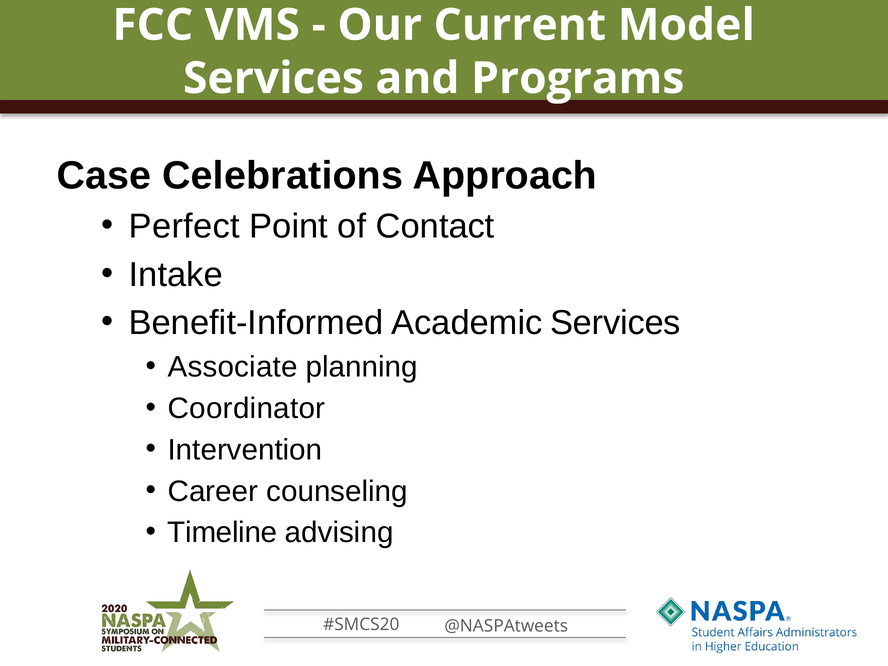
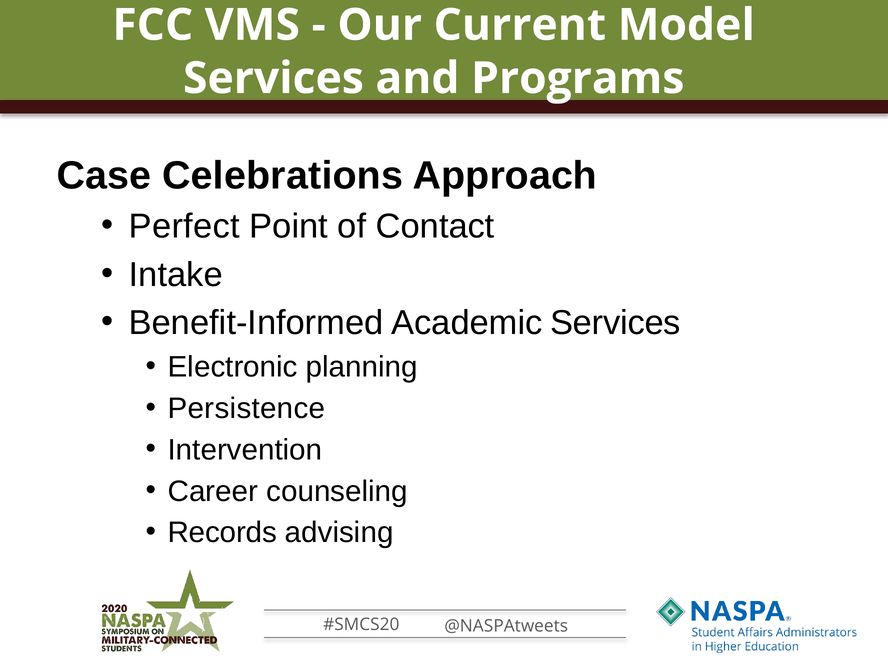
Associate: Associate -> Electronic
Coordinator: Coordinator -> Persistence
Timeline: Timeline -> Records
